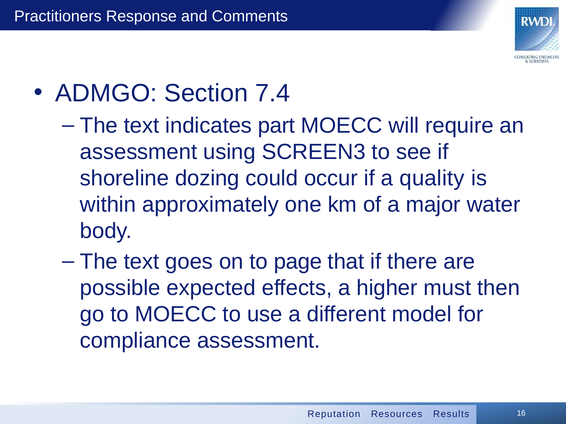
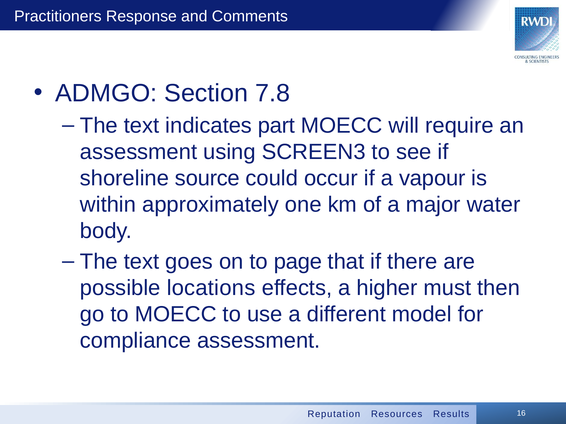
7.4: 7.4 -> 7.8
dozing: dozing -> source
quality: quality -> vapour
expected: expected -> locations
